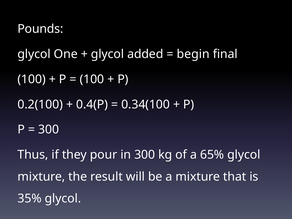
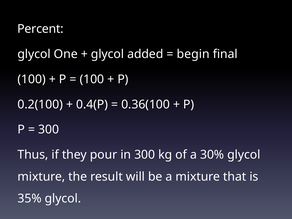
Pounds: Pounds -> Percent
0.34(100: 0.34(100 -> 0.36(100
65%: 65% -> 30%
